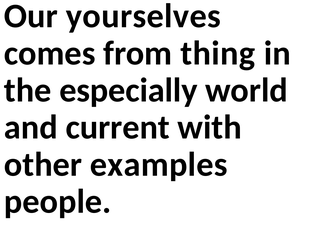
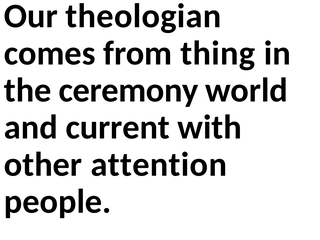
yourselves: yourselves -> theologian
especially: especially -> ceremony
examples: examples -> attention
